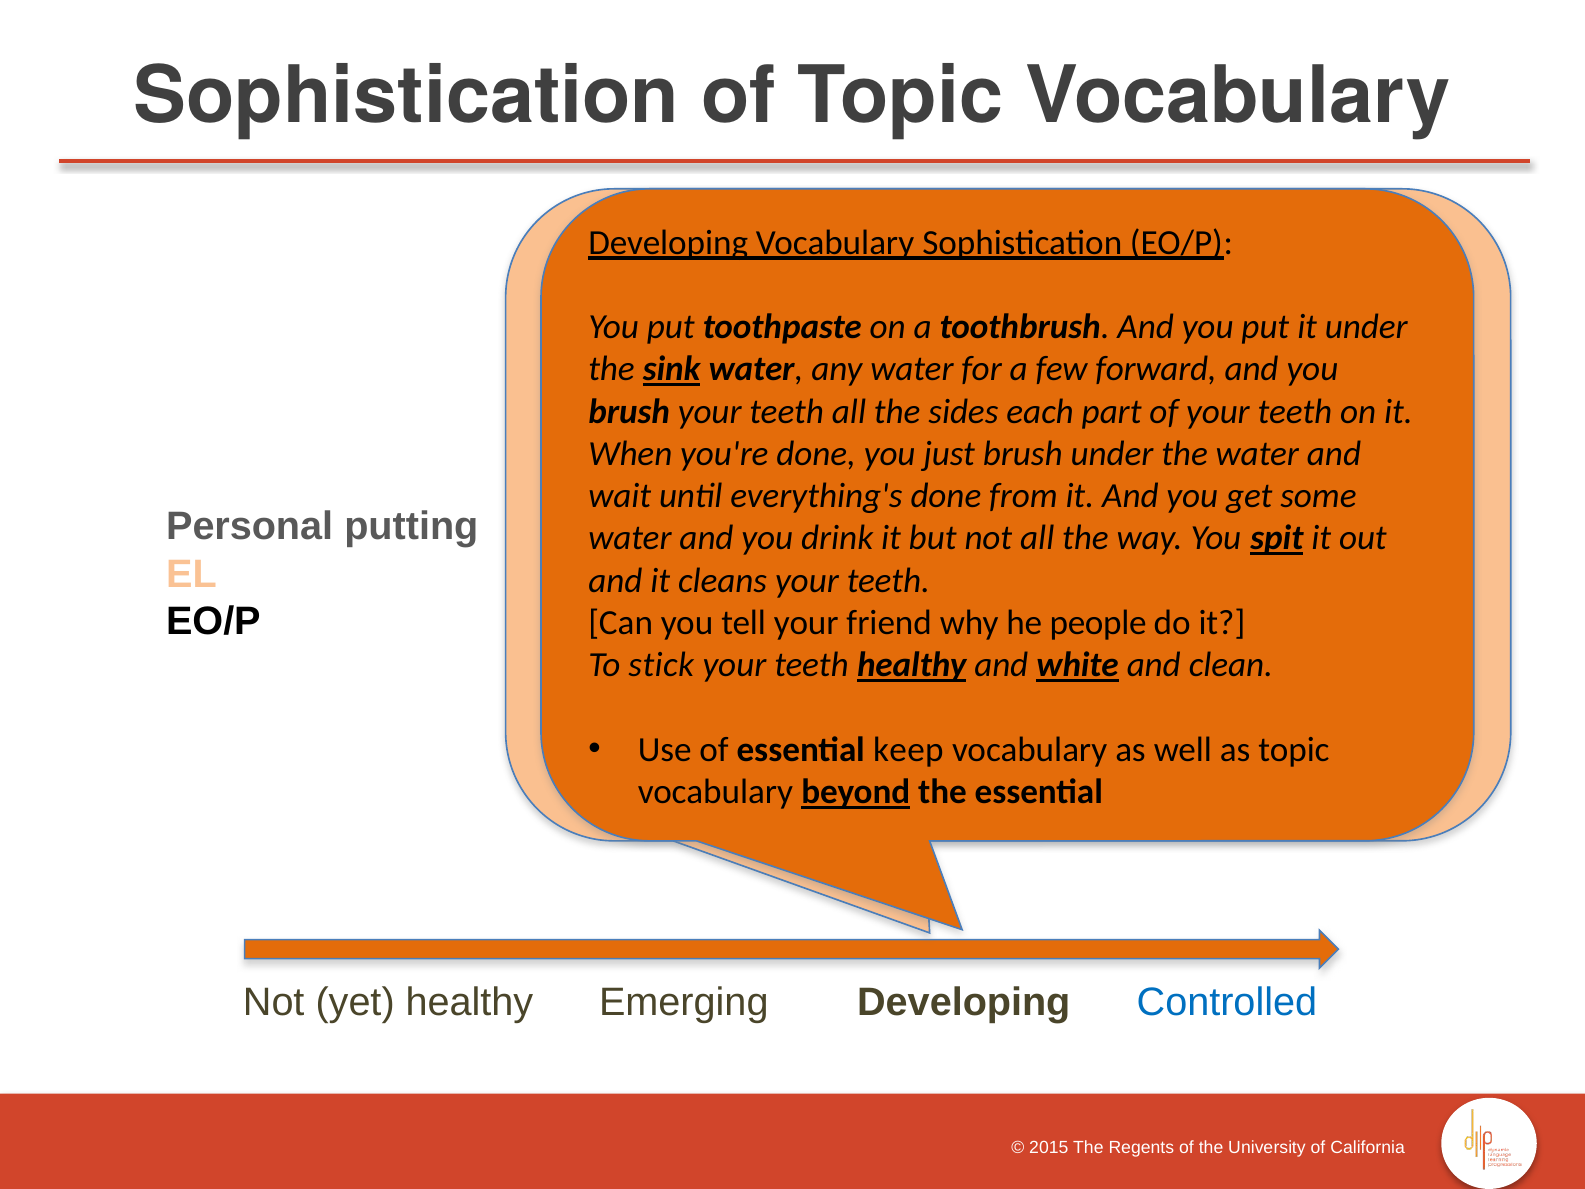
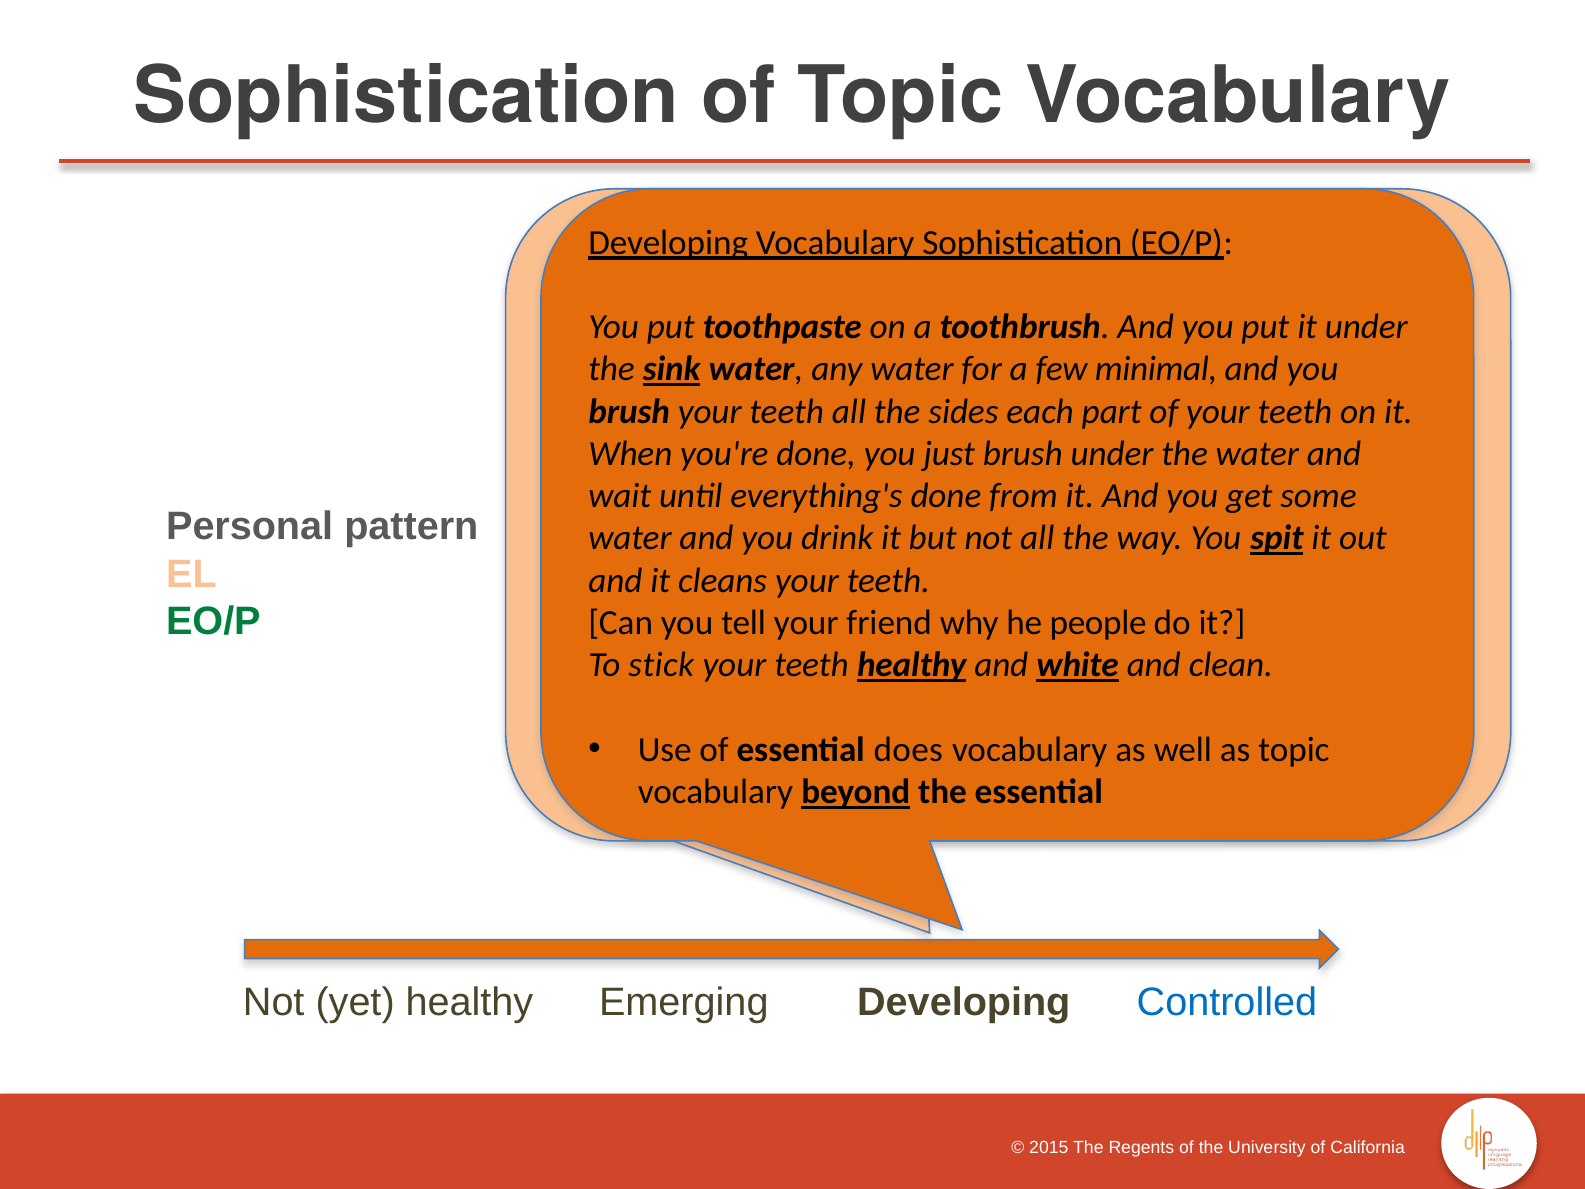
forward: forward -> minimal
putting: putting -> pattern
EO/P at (213, 621) colour: black -> green
keep: keep -> does
